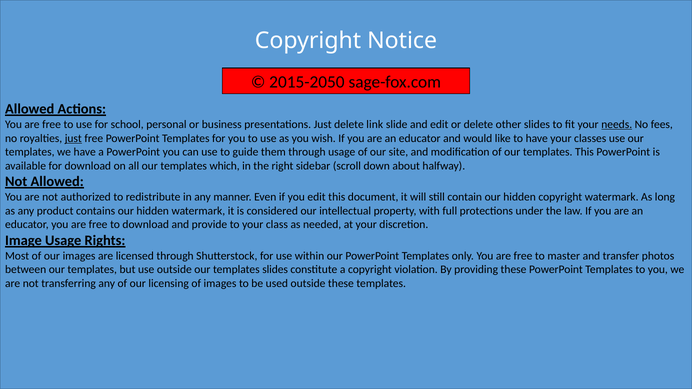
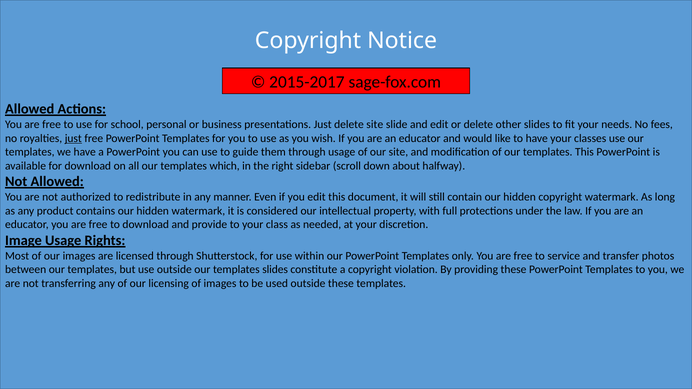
2015-2050: 2015-2050 -> 2015-2017
delete link: link -> site
needs underline: present -> none
master: master -> service
